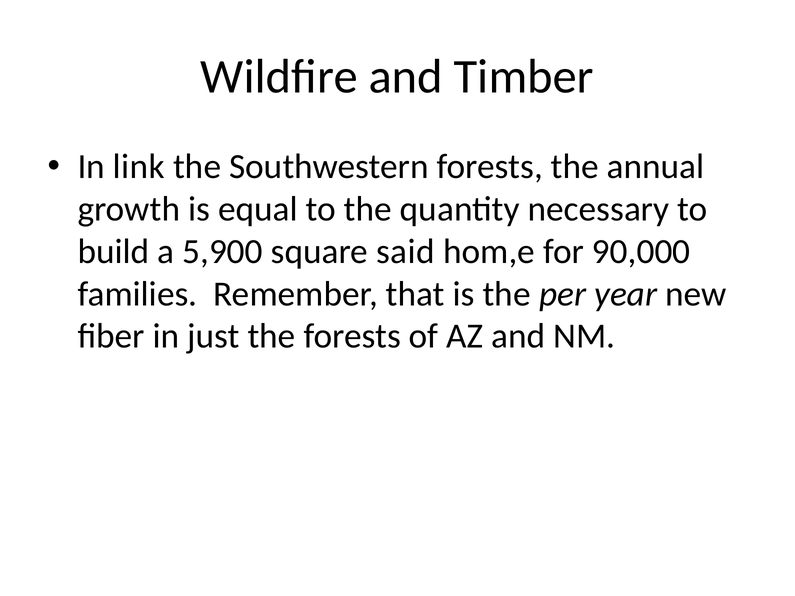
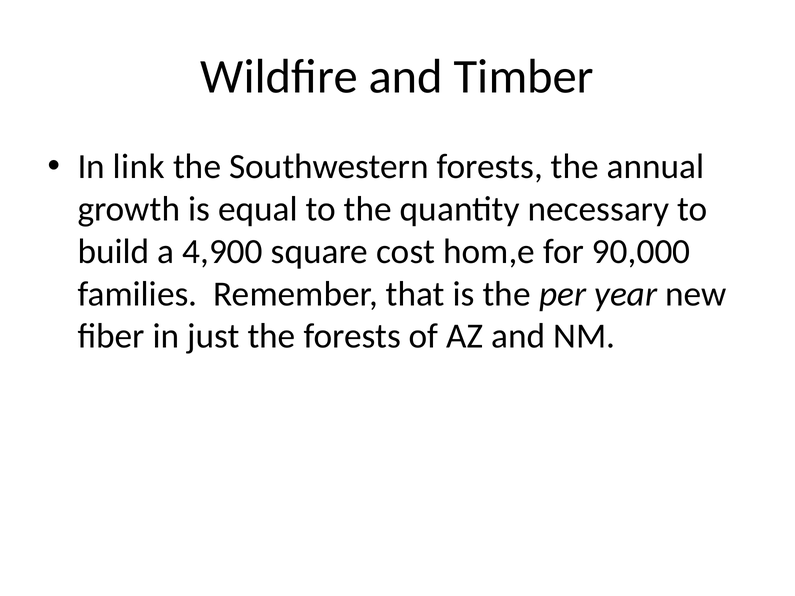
5,900: 5,900 -> 4,900
said: said -> cost
